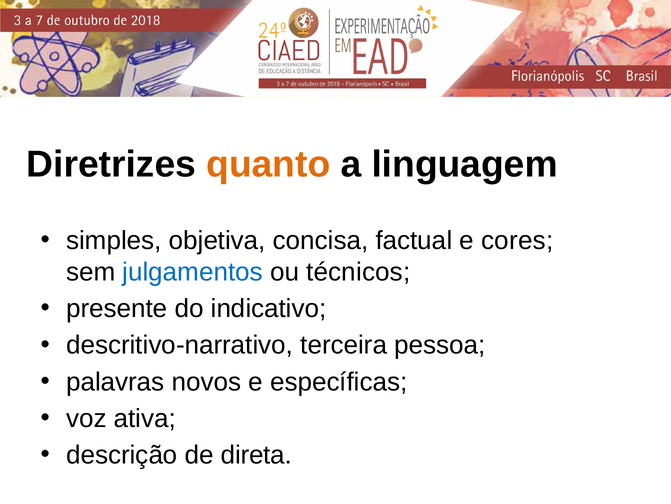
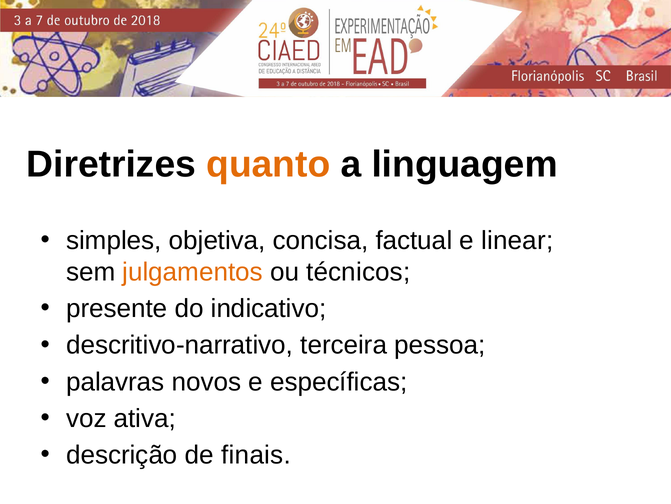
cores: cores -> linear
julgamentos colour: blue -> orange
direta: direta -> finais
